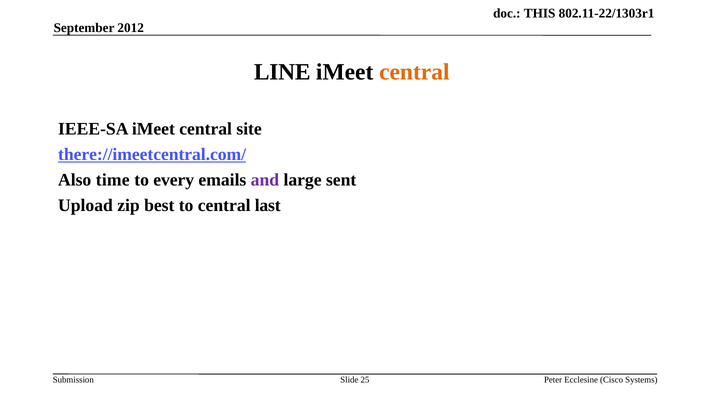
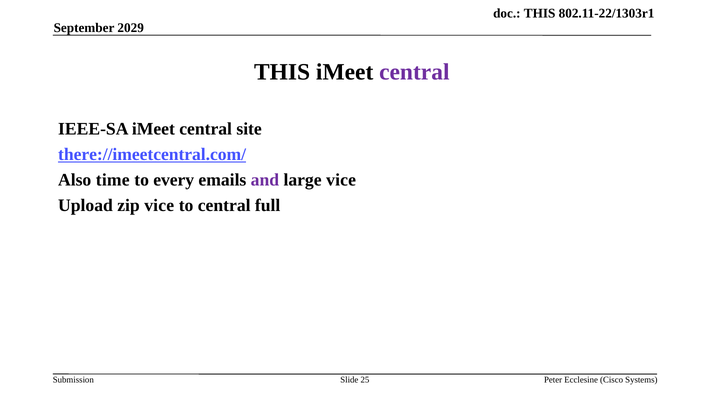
2012: 2012 -> 2029
LINE at (282, 72): LINE -> THIS
central at (414, 72) colour: orange -> purple
large sent: sent -> vice
zip best: best -> vice
last: last -> full
